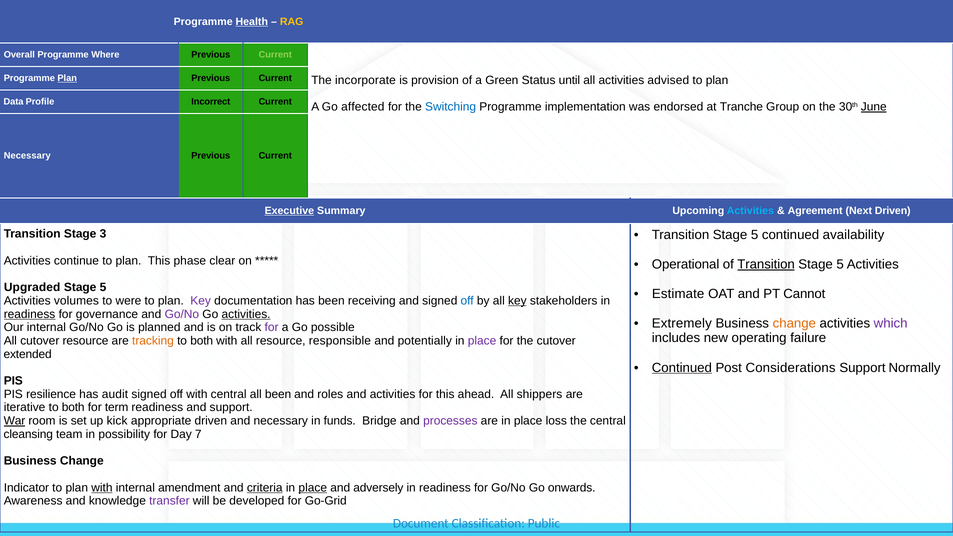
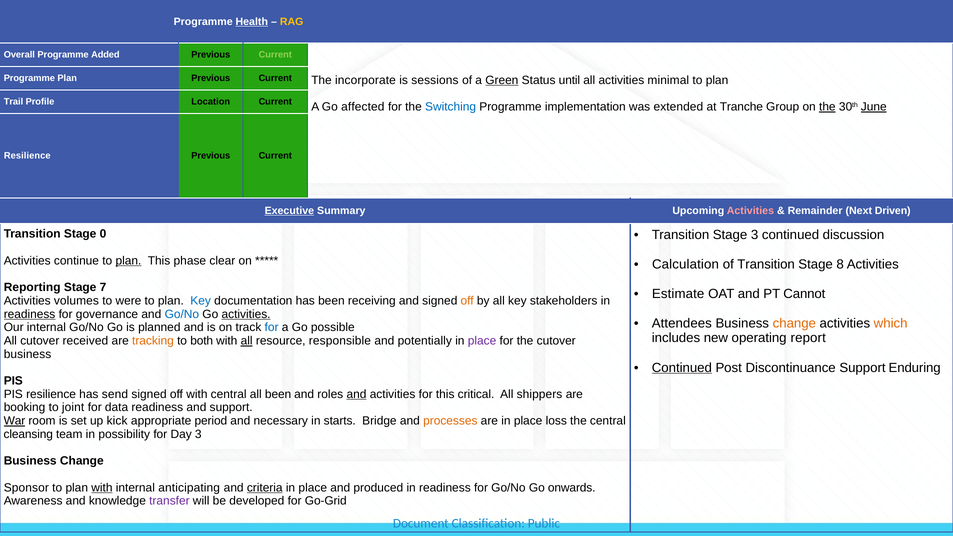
Where: Where -> Added
Plan at (67, 78) underline: present -> none
provision: provision -> sessions
Green underline: none -> present
advised: advised -> minimal
Data: Data -> Trail
Incorrect: Incorrect -> Location
endorsed: endorsed -> extended
the at (827, 107) underline: none -> present
Necessary at (27, 156): Necessary -> Resilience
Activities at (750, 211) colour: light blue -> pink
Agreement: Agreement -> Remainder
3: 3 -> 0
5 at (755, 235): 5 -> 3
availability: availability -> discussion
plan at (128, 261) underline: none -> present
Operational: Operational -> Calculation
Transition at (766, 264) underline: present -> none
5 at (840, 264): 5 -> 8
Upgraded: Upgraded -> Reporting
5 at (103, 287): 5 -> 7
Key at (201, 301) colour: purple -> blue
off at (467, 301) colour: blue -> orange
key at (517, 301) underline: present -> none
Go/No at (182, 314) colour: purple -> blue
Extremely: Extremely -> Attendees
which colour: purple -> orange
for at (272, 327) colour: purple -> blue
failure: failure -> report
cutover resource: resource -> received
all at (247, 341) underline: none -> present
extended at (28, 354): extended -> business
Considerations: Considerations -> Discontinuance
Normally: Normally -> Enduring
audit: audit -> send
and at (357, 394) underline: none -> present
ahead: ahead -> critical
iterative: iterative -> booking
both at (73, 408): both -> joint
term: term -> data
appropriate driven: driven -> period
funds: funds -> starts
processes colour: purple -> orange
Day 7: 7 -> 3
Indicator: Indicator -> Sponsor
amendment: amendment -> anticipating
place at (313, 488) underline: present -> none
adversely: adversely -> produced
